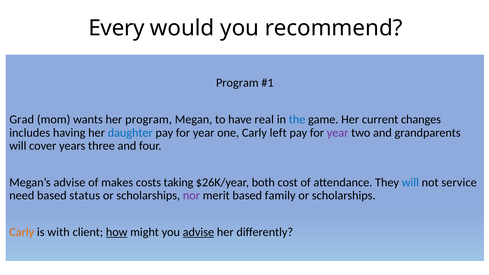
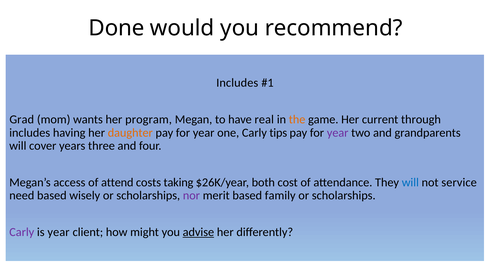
Every: Every -> Done
Program at (237, 83): Program -> Includes
the colour: blue -> orange
changes: changes -> through
daughter colour: blue -> orange
left: left -> tips
Megan’s advise: advise -> access
makes: makes -> attend
status: status -> wisely
Carly at (22, 232) colour: orange -> purple
is with: with -> year
how underline: present -> none
